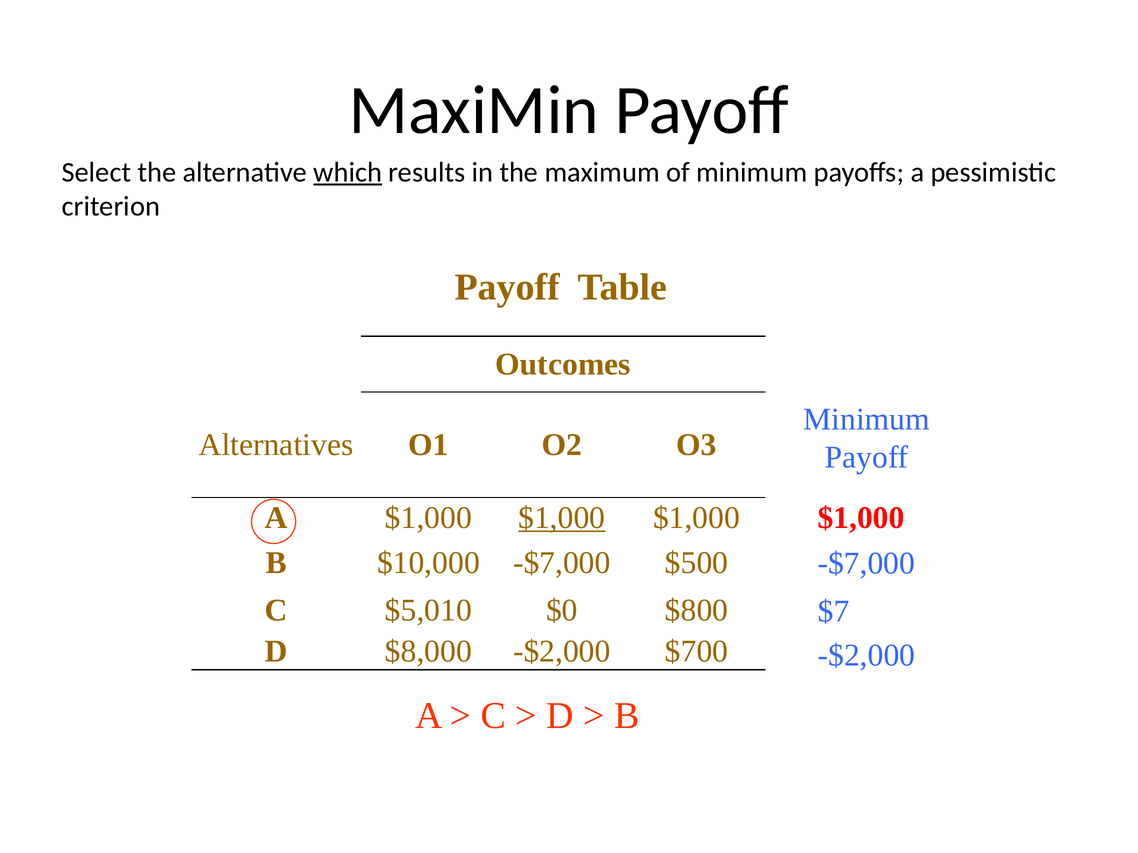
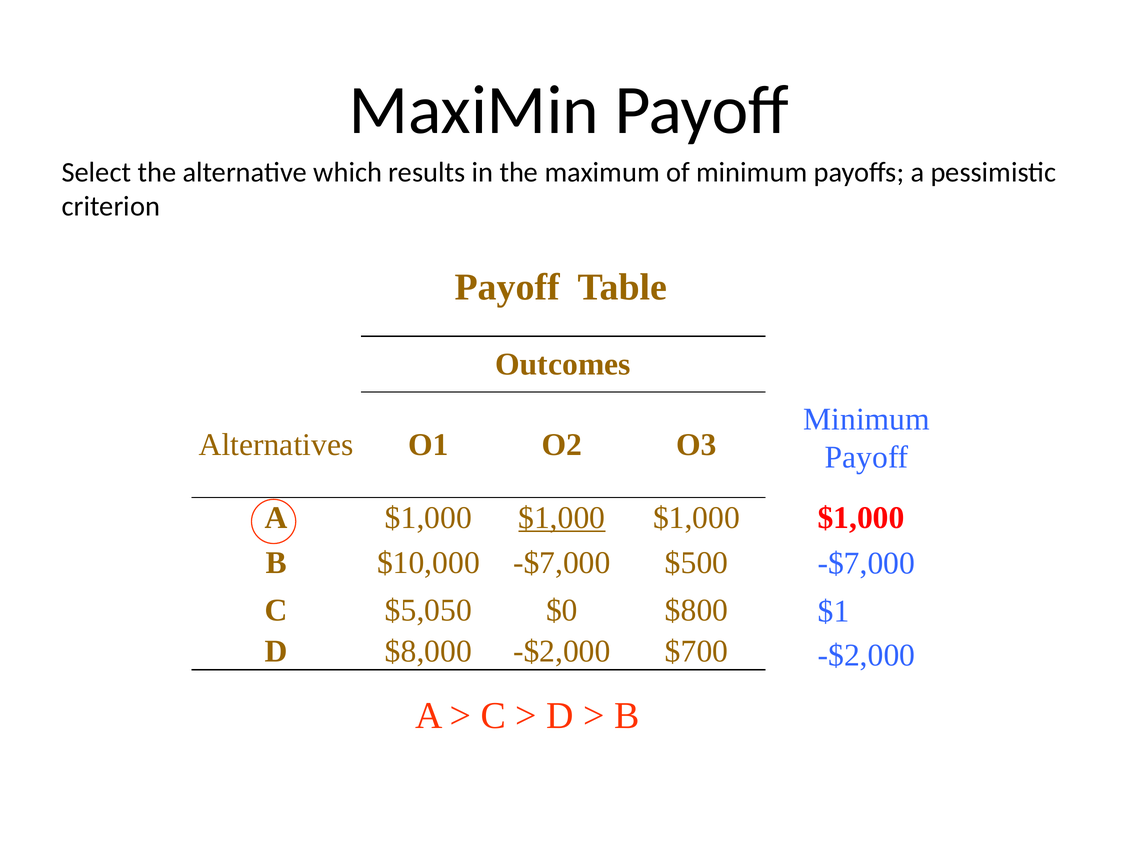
which underline: present -> none
$5,010: $5,010 -> $5,050
$7: $7 -> $1
